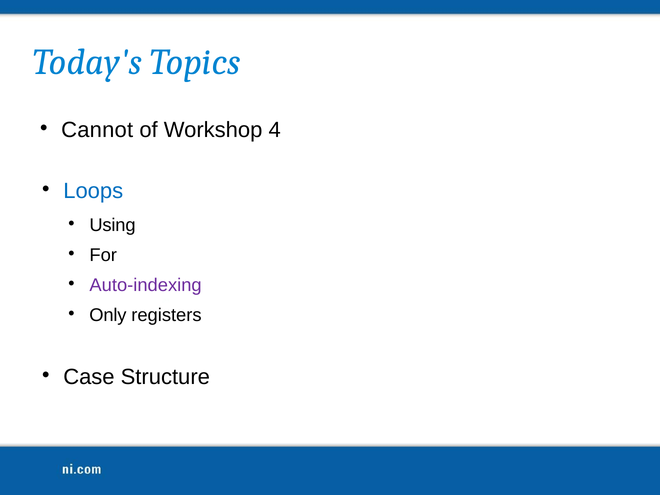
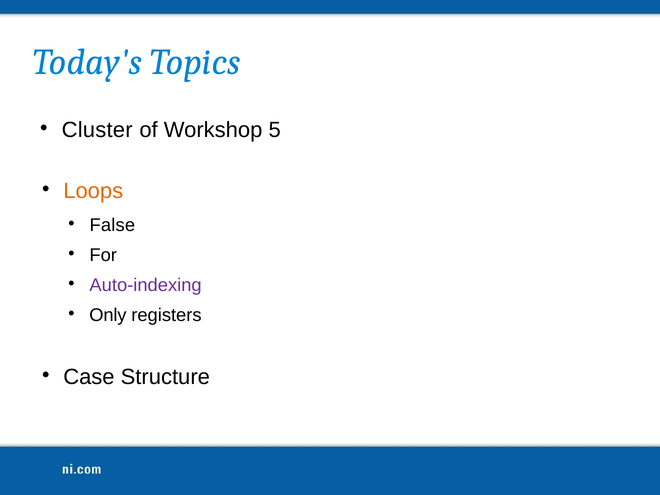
Cannot: Cannot -> Cluster
4: 4 -> 5
Loops colour: blue -> orange
Using: Using -> False
